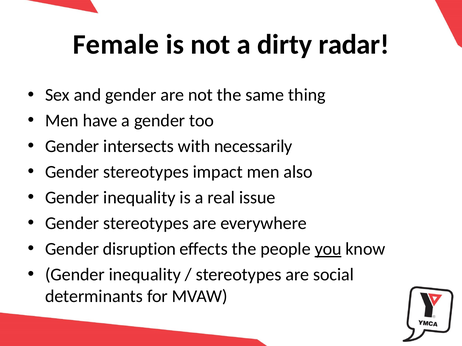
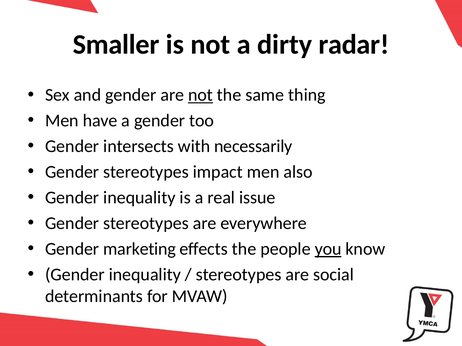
Female: Female -> Smaller
not at (200, 95) underline: none -> present
disruption: disruption -> marketing
